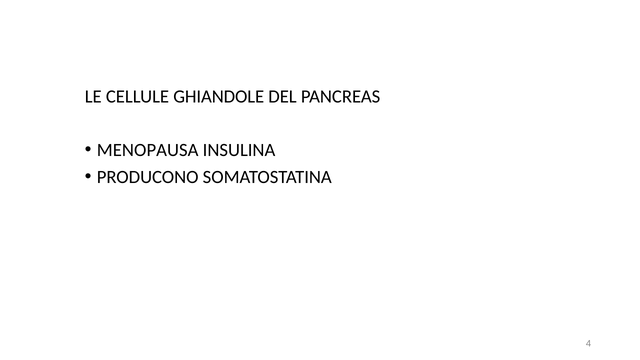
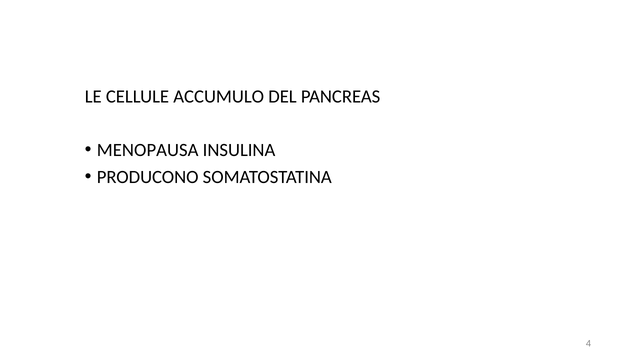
GHIANDOLE: GHIANDOLE -> ACCUMULO
